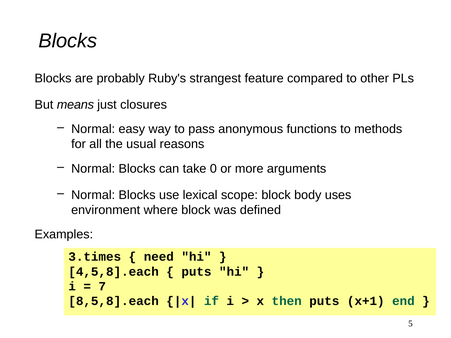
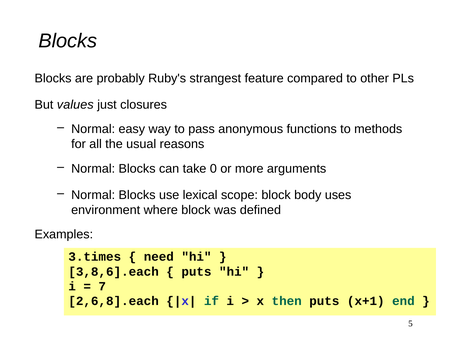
means: means -> values
4,5,8].each: 4,5,8].each -> 3,8,6].each
8,5,8].each: 8,5,8].each -> 2,6,8].each
